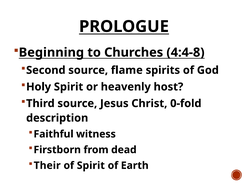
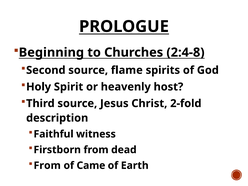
4:4-8: 4:4-8 -> 2:4-8
0-fold: 0-fold -> 2-fold
Their at (47, 165): Their -> From
of Spirit: Spirit -> Came
